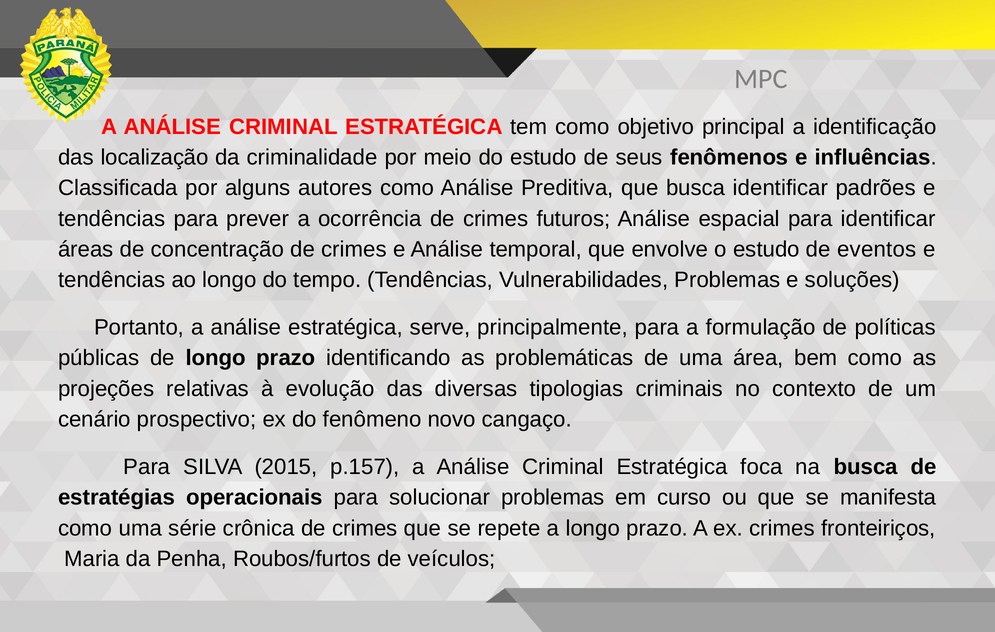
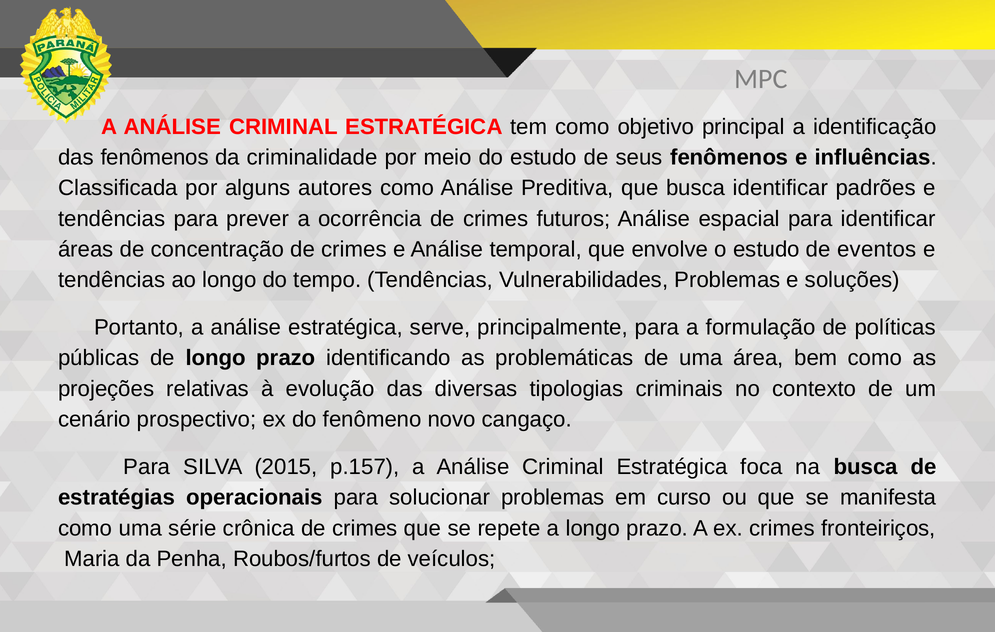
das localização: localização -> fenômenos
